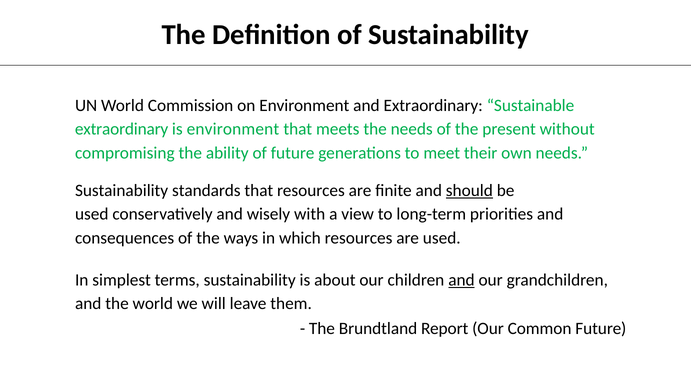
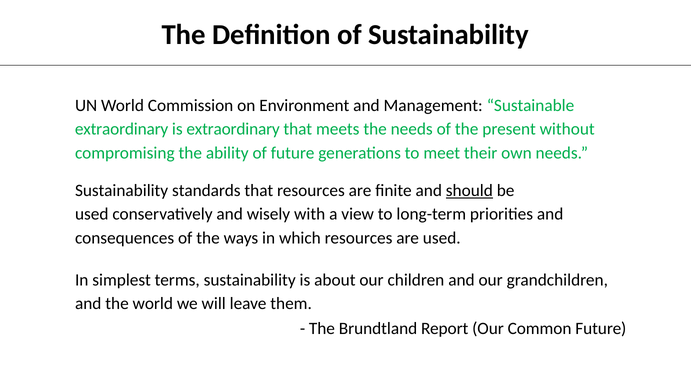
and Extraordinary: Extraordinary -> Management
is environment: environment -> extraordinary
and at (461, 280) underline: present -> none
